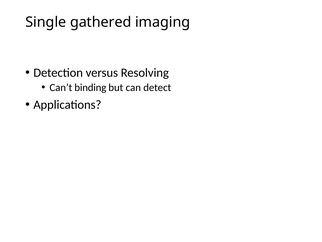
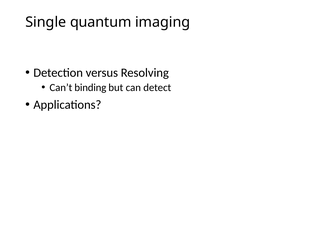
gathered: gathered -> quantum
